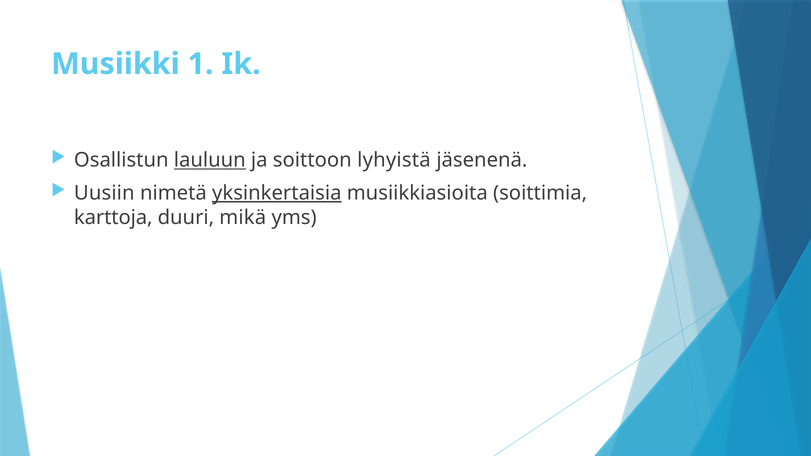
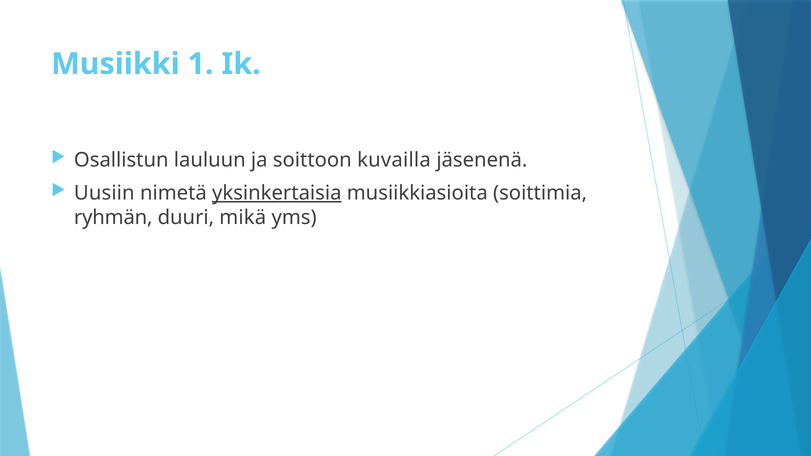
lauluun underline: present -> none
lyhyistä: lyhyistä -> kuvailla
karttoja: karttoja -> ryhmän
